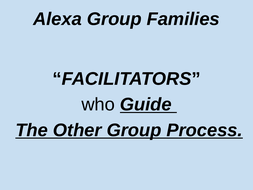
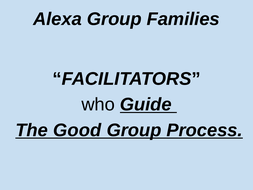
Other: Other -> Good
